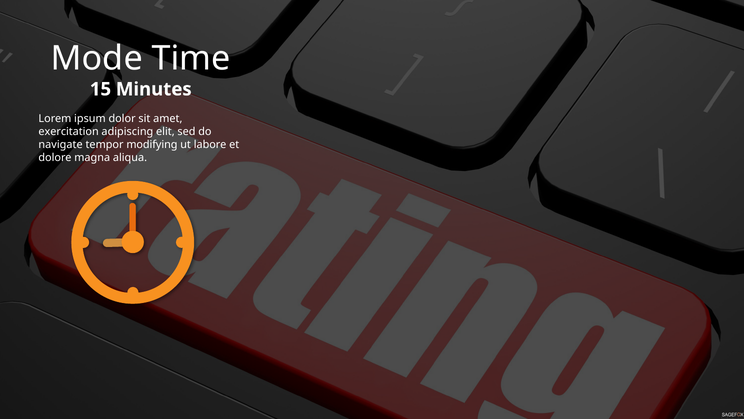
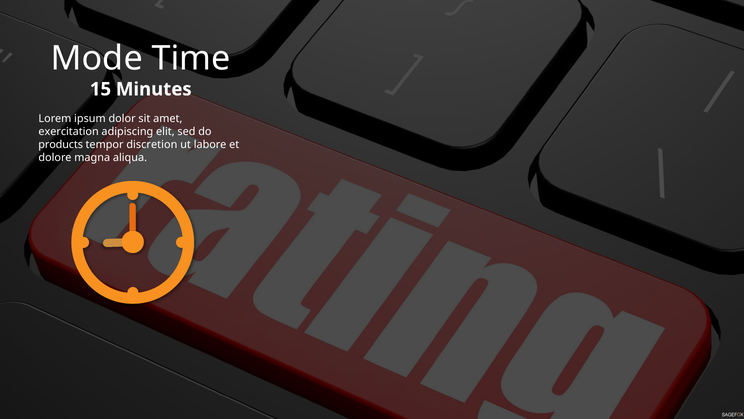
navigate: navigate -> products
modifying: modifying -> discretion
